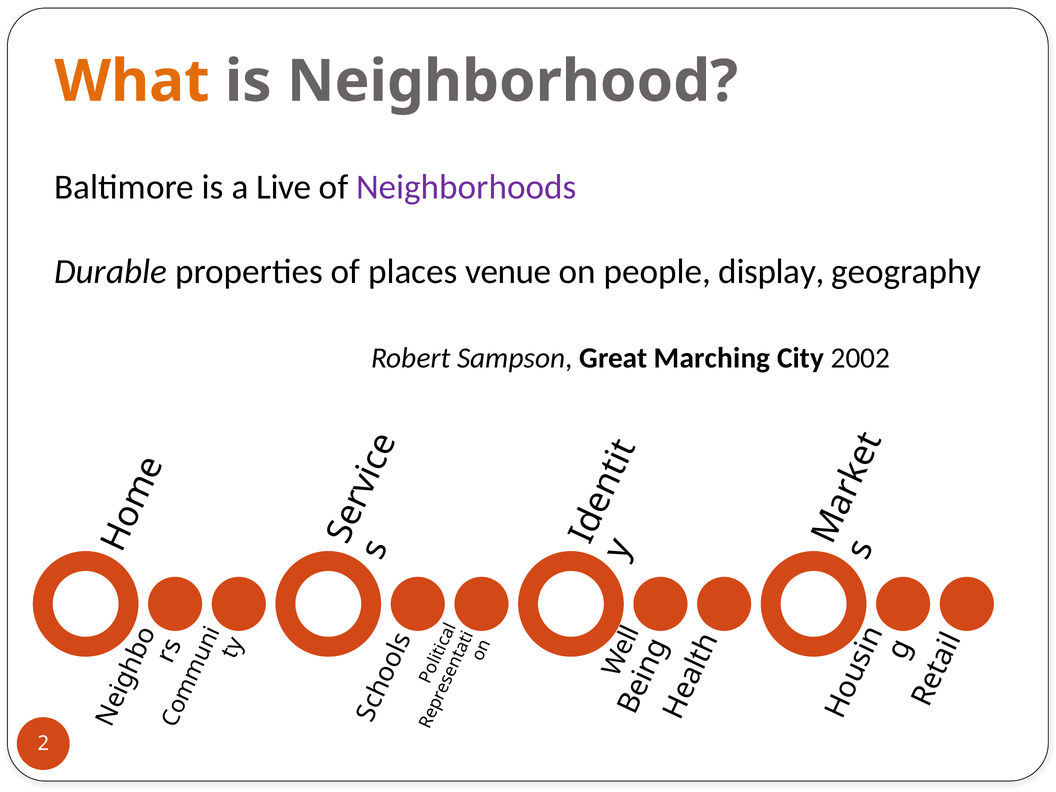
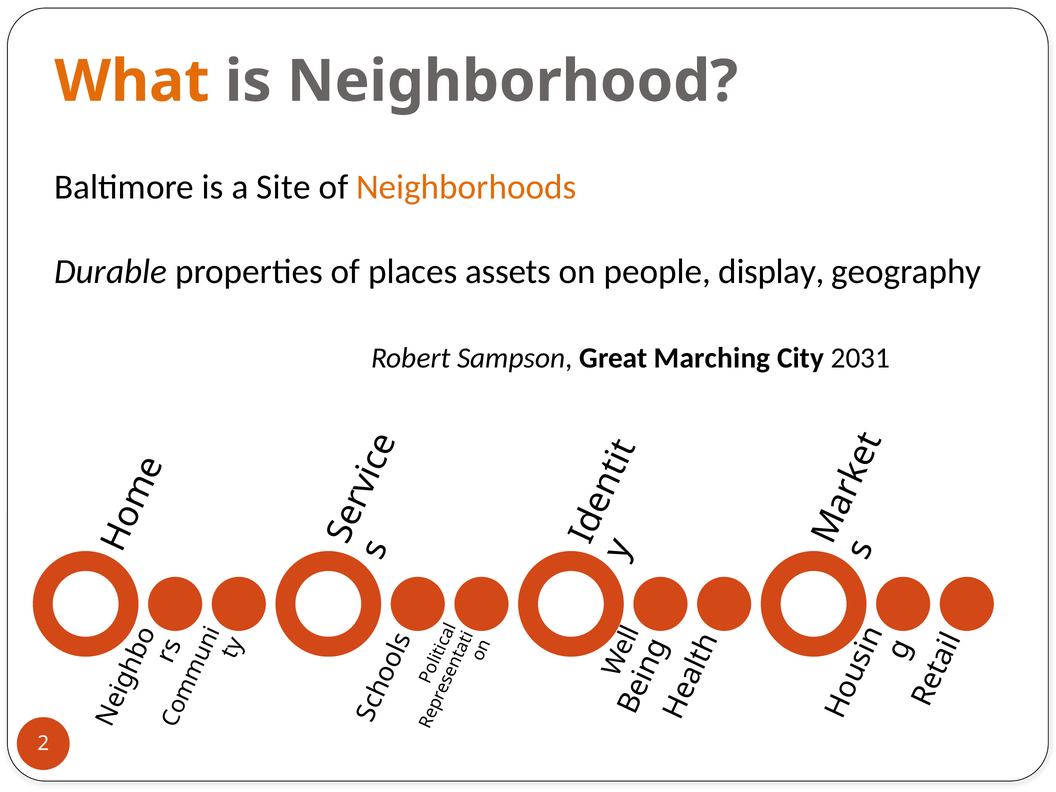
Live: Live -> Site
Neighborhoods colour: purple -> orange
venue: venue -> assets
2002: 2002 -> 2031
